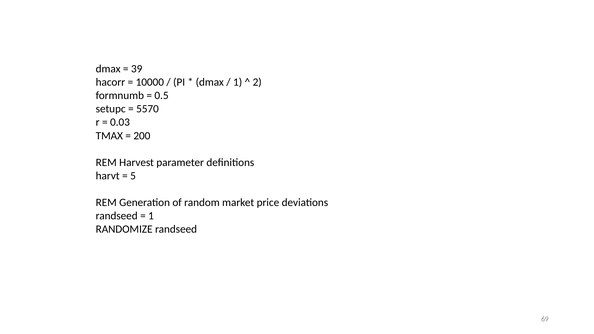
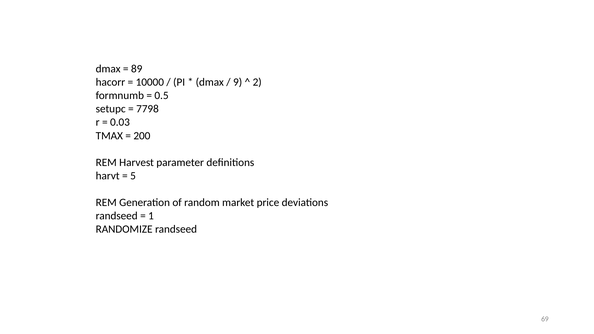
39: 39 -> 89
1 at (238, 82): 1 -> 9
5570: 5570 -> 7798
